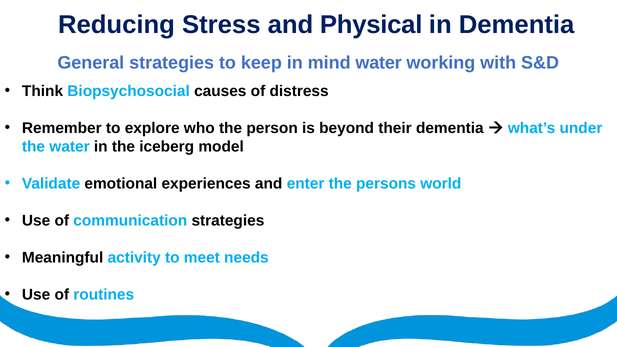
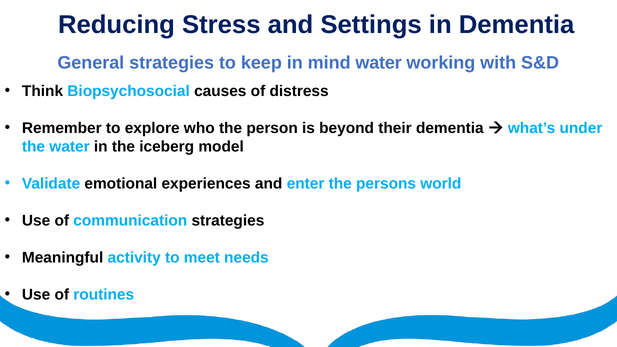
Physical: Physical -> Settings
